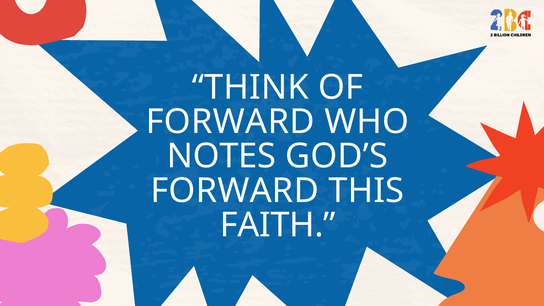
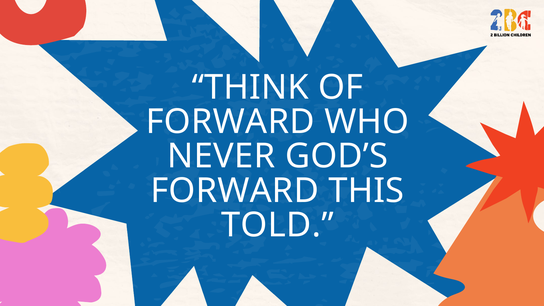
NOTES: NOTES -> NEVER
FAITH: FAITH -> TOLD
